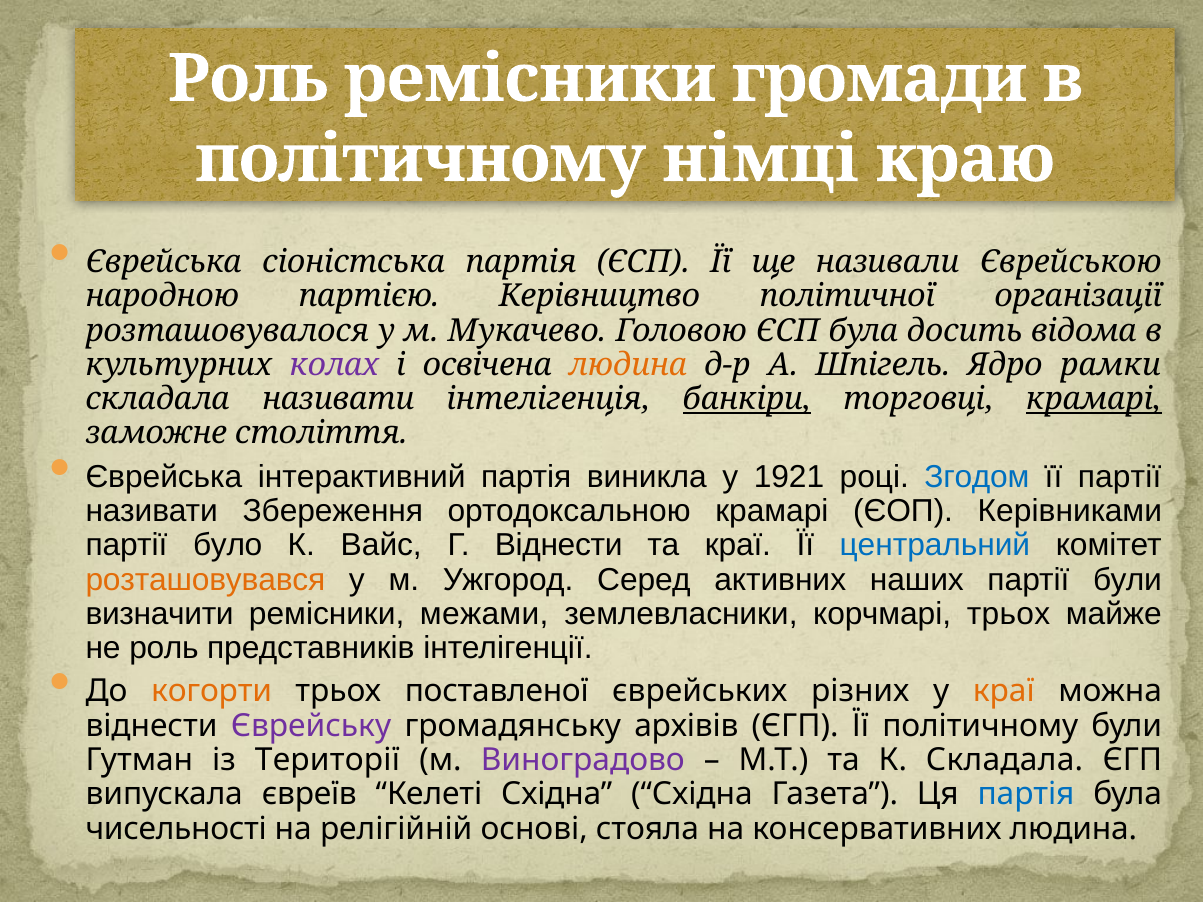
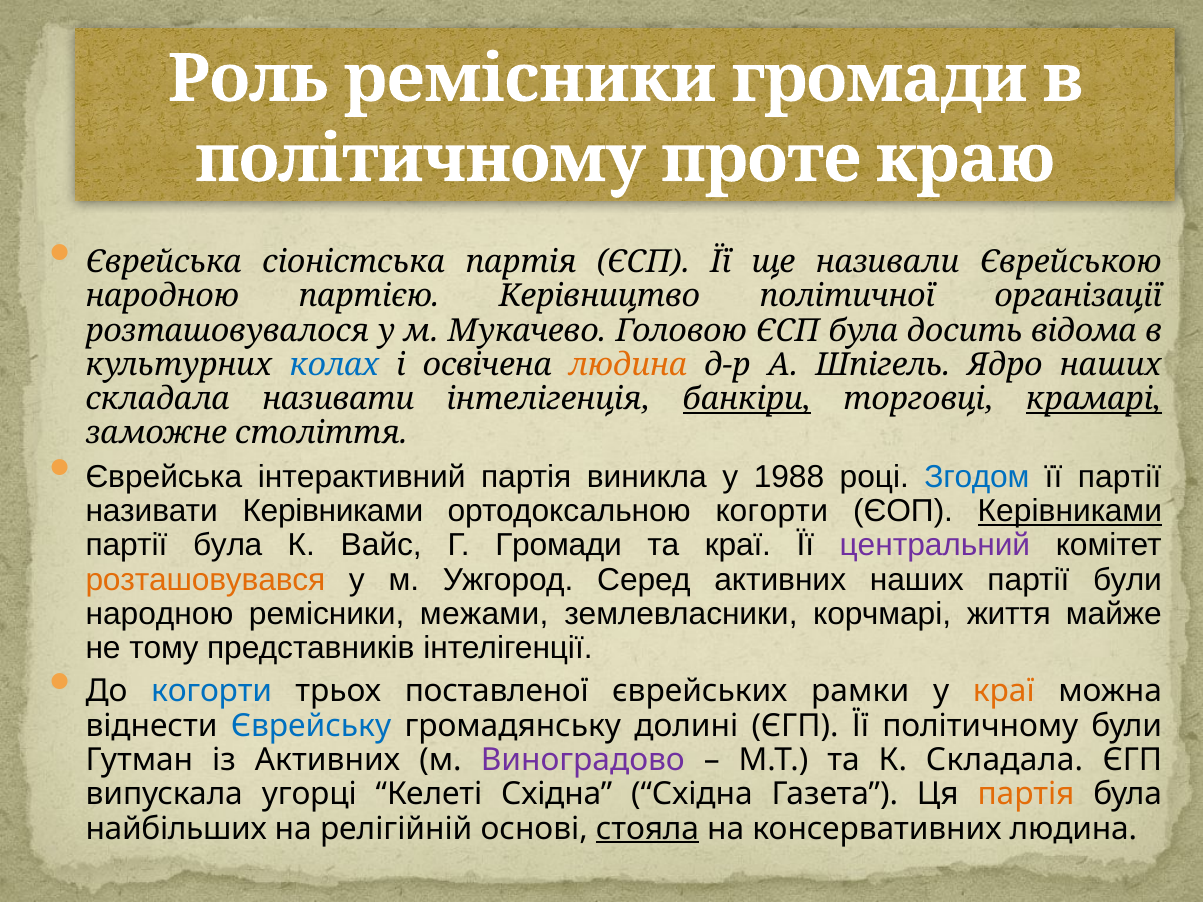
німці: німці -> проте
колах colour: purple -> blue
Ядро рамки: рамки -> наших
1921: 1921 -> 1988
називати Збереження: Збереження -> Керівниками
ортодоксальною крамарі: крамарі -> когорти
Керівниками at (1070, 511) underline: none -> present
партії було: було -> була
Г Віднести: Віднести -> Громади
центральний colour: blue -> purple
визначити at (160, 614): визначити -> народною
корчмарі трьох: трьох -> життя
не роль: роль -> тому
когорти at (212, 692) colour: orange -> blue
різних: різних -> рамки
Єврейську colour: purple -> blue
архівів: архівів -> долині
із Території: Території -> Активних
євреїв: євреїв -> угорці
партія at (1026, 794) colour: blue -> orange
чисельності: чисельності -> найбільших
стояла underline: none -> present
